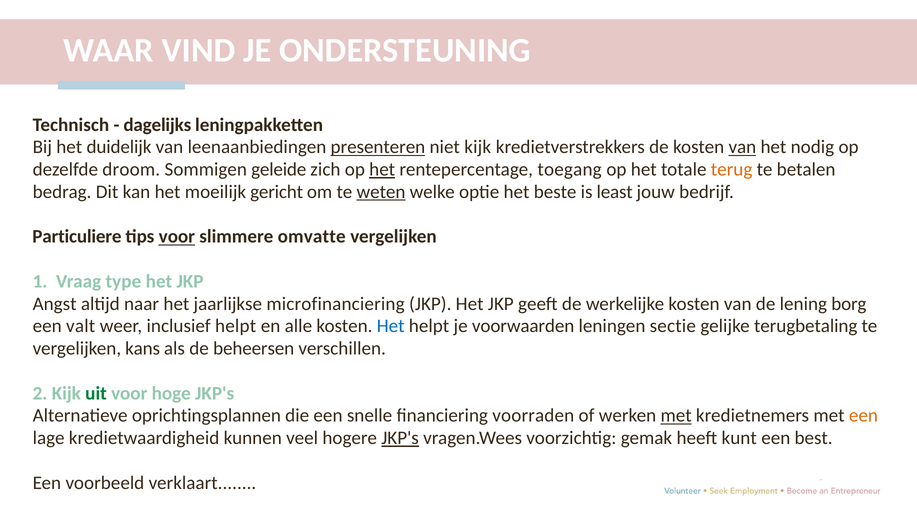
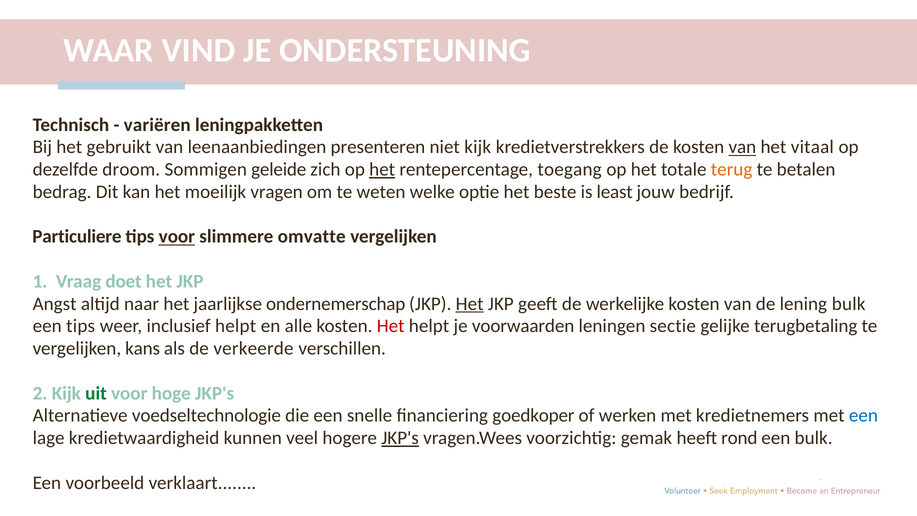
dagelijks: dagelijks -> variëren
duidelijk: duidelijk -> gebruikt
presenteren underline: present -> none
nodig: nodig -> vitaal
gericht: gericht -> vragen
weten underline: present -> none
type: type -> doet
microfinanciering: microfinanciering -> ondernemerschap
Het at (470, 304) underline: none -> present
lening borg: borg -> bulk
een valt: valt -> tips
Het at (391, 326) colour: blue -> red
beheersen: beheersen -> verkeerde
oprichtingsplannen: oprichtingsplannen -> voedseltechnologie
voorraden: voorraden -> goedkoper
met at (676, 415) underline: present -> none
een at (863, 415) colour: orange -> blue
kunt: kunt -> rond
een best: best -> bulk
